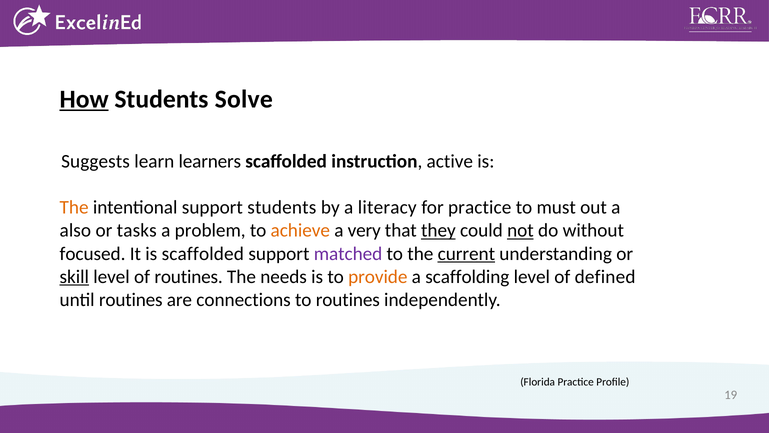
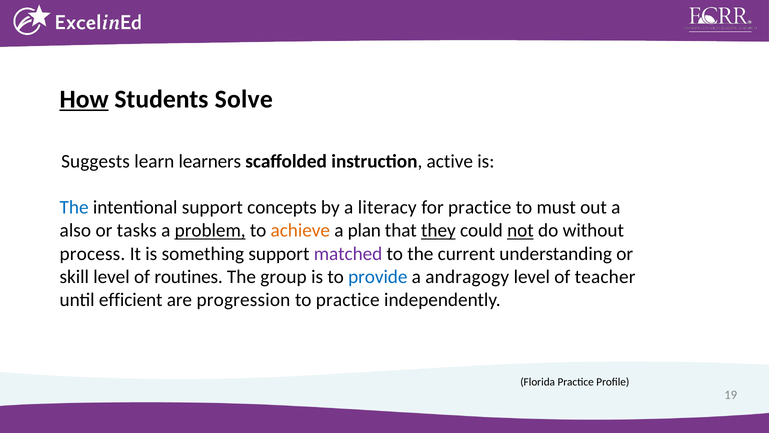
The at (74, 207) colour: orange -> blue
support students: students -> concepts
problem underline: none -> present
very: very -> plan
focused: focused -> process
is scaffolded: scaffolded -> something
current underline: present -> none
skill underline: present -> none
needs: needs -> group
provide colour: orange -> blue
scaffolding: scaffolding -> andragogy
defined: defined -> teacher
until routines: routines -> efficient
connections: connections -> progression
to routines: routines -> practice
